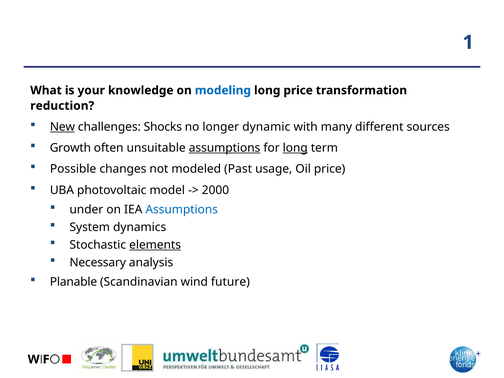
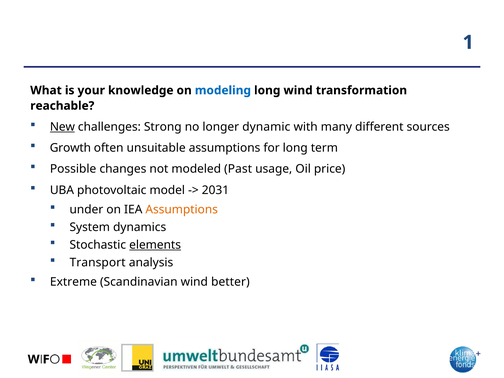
long price: price -> wind
reduction: reduction -> reachable
Shocks: Shocks -> Strong
assumptions at (225, 148) underline: present -> none
long at (295, 148) underline: present -> none
2000: 2000 -> 2031
Assumptions at (182, 210) colour: blue -> orange
Necessary: Necessary -> Transport
Planable: Planable -> Extreme
future: future -> better
